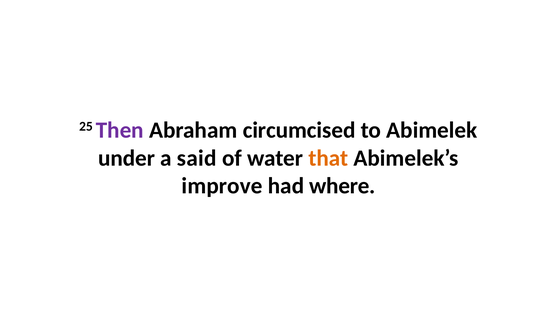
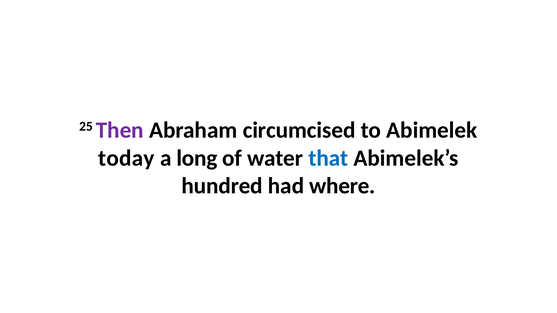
under: under -> today
said: said -> long
that colour: orange -> blue
improve: improve -> hundred
